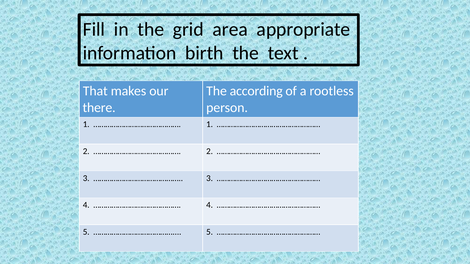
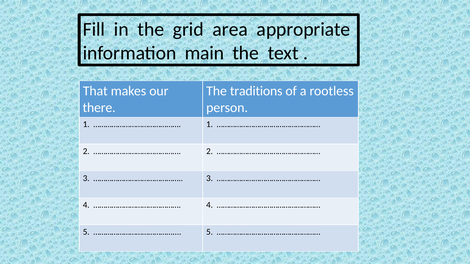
birth: birth -> main
according: according -> traditions
